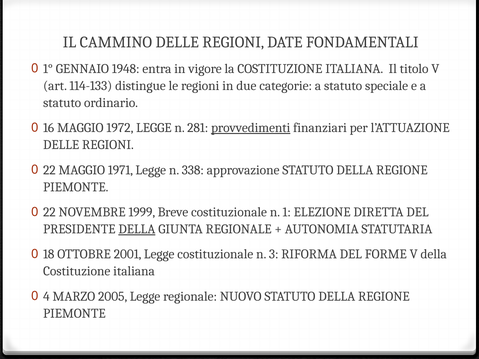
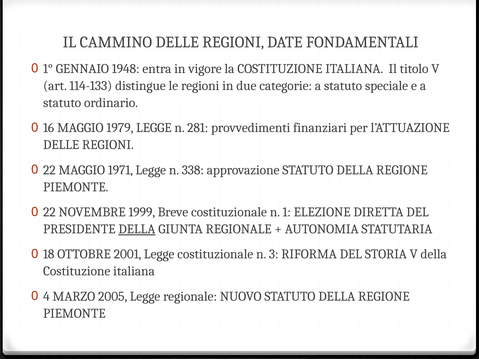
1972: 1972 -> 1979
provvedimenti underline: present -> none
FORME: FORME -> STORIA
